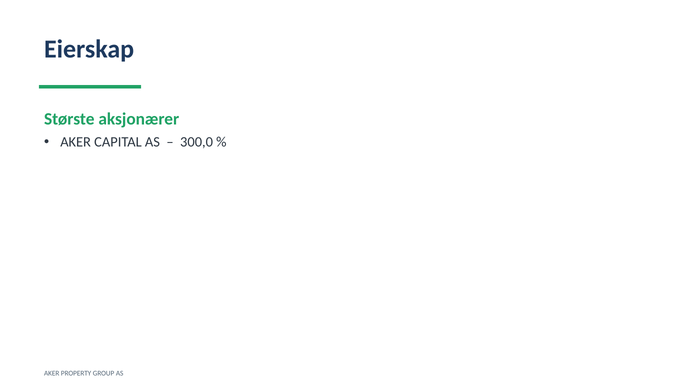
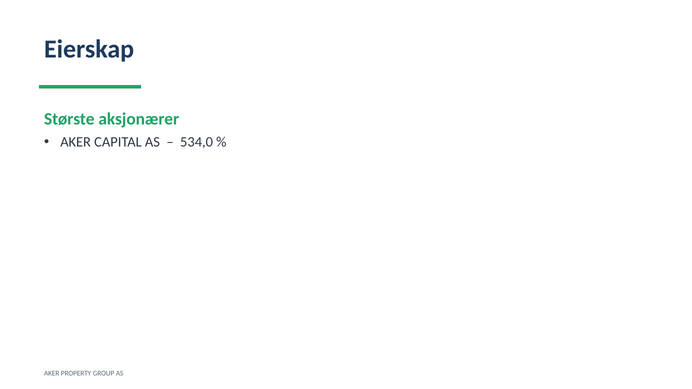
300,0: 300,0 -> 534,0
